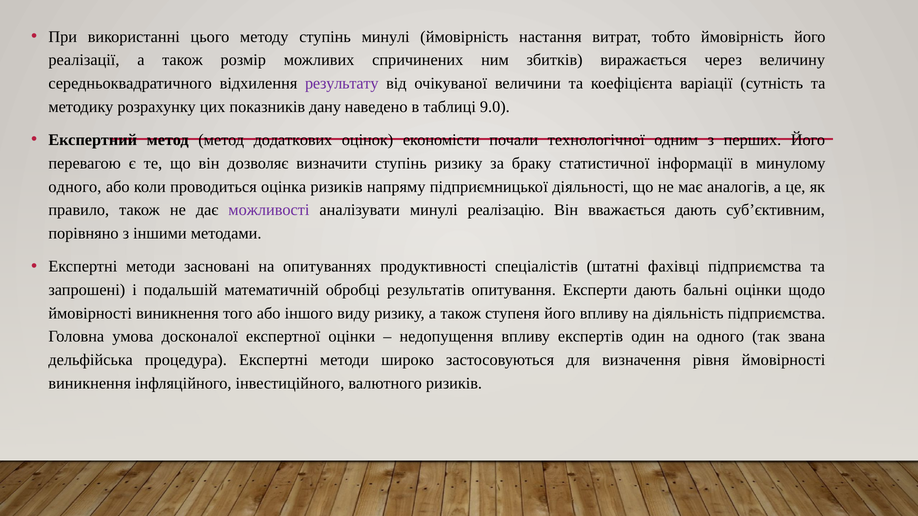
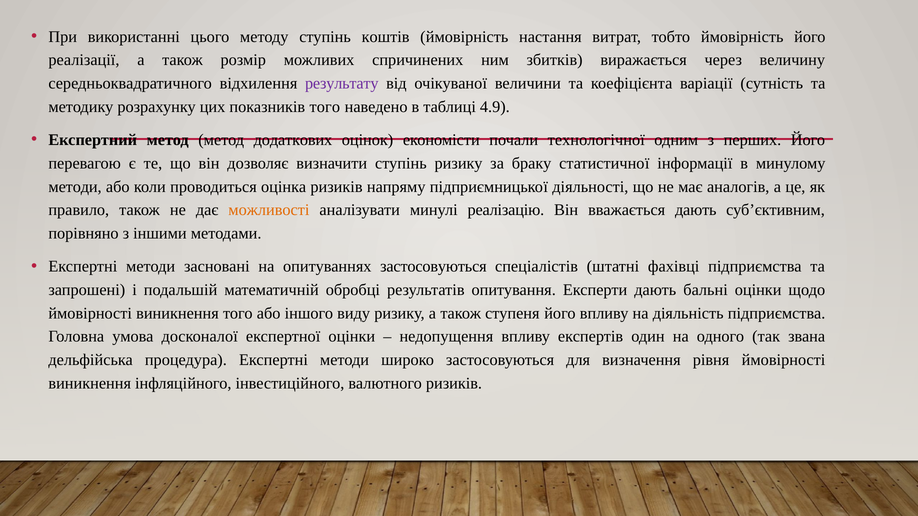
ступінь минулі: минулі -> коштів
показників дану: дану -> того
9.0: 9.0 -> 4.9
одного at (75, 187): одного -> методи
можливості colour: purple -> orange
опитуваннях продуктивності: продуктивності -> застосовуються
